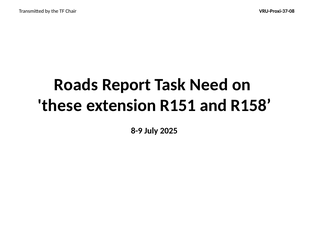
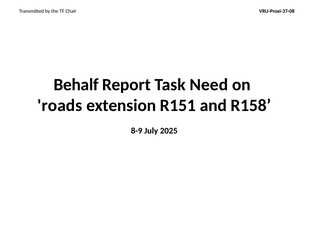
Roads: Roads -> Behalf
these: these -> roads
